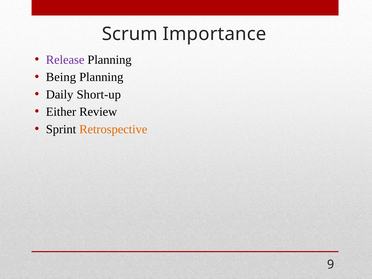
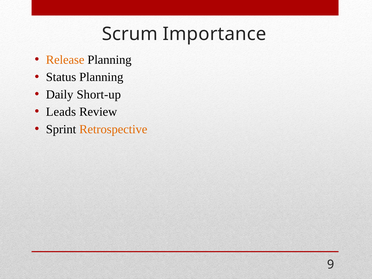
Release colour: purple -> orange
Being: Being -> Status
Either: Either -> Leads
